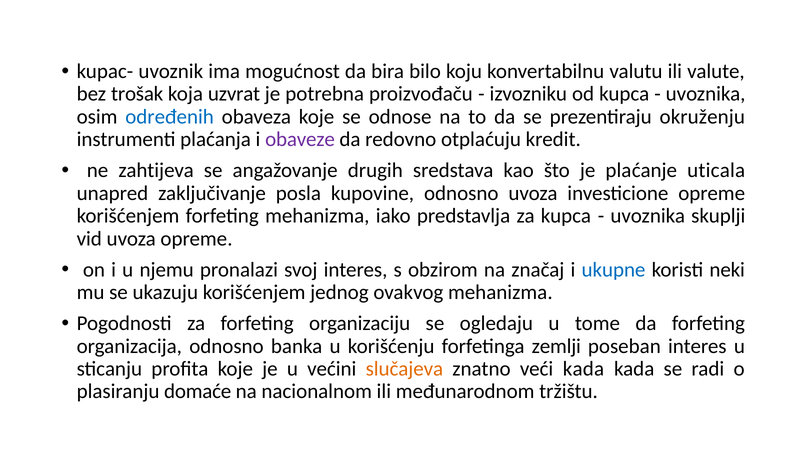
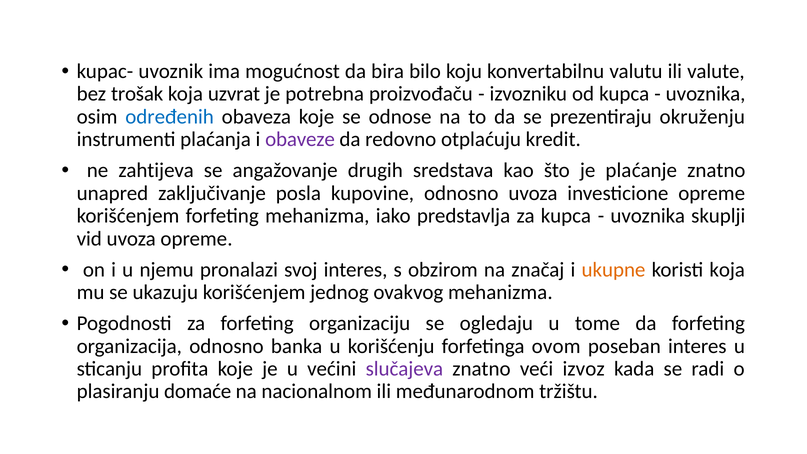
plaćanje uticala: uticala -> znatno
ukupne colour: blue -> orange
koristi neki: neki -> koja
zеmlјi: zеmlјi -> ovom
slučajeva colour: orange -> purple
veći kada: kada -> izvoz
